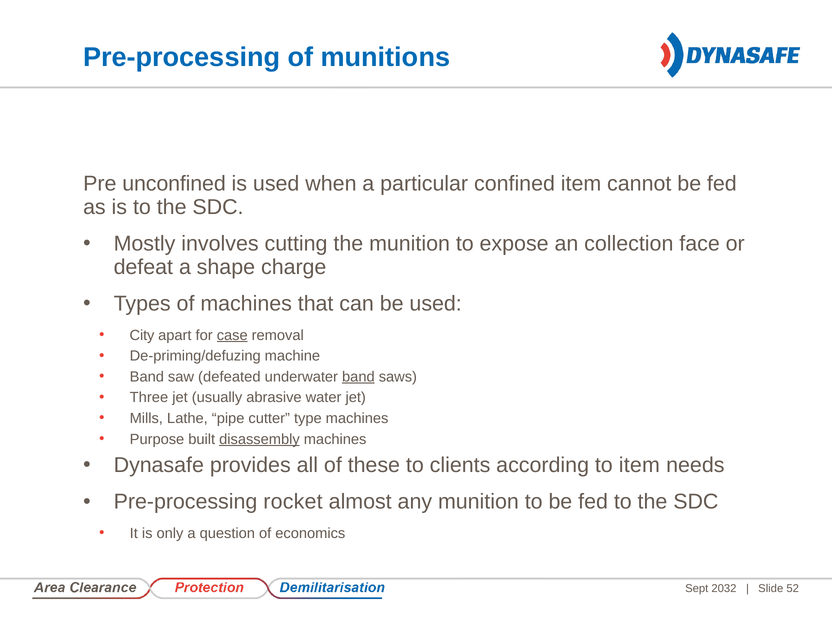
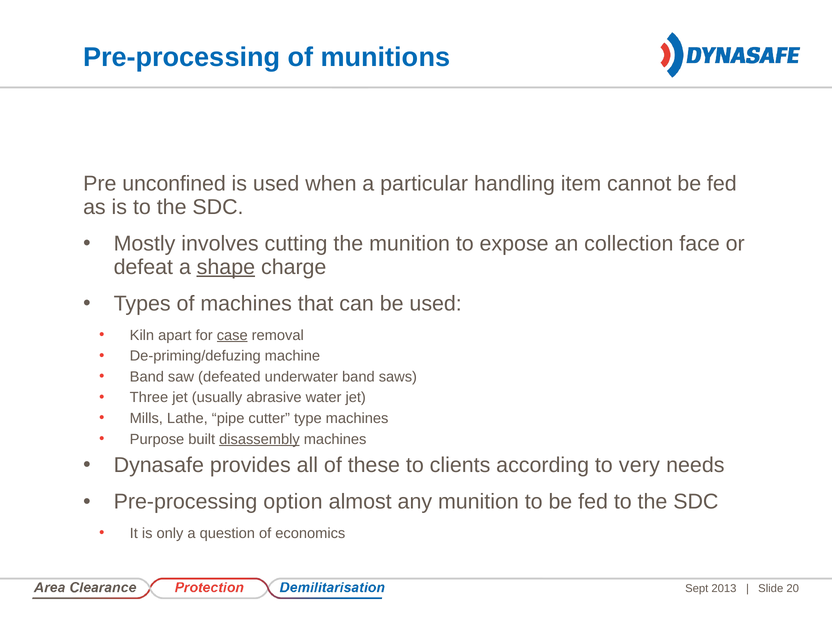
confined: confined -> handling
shape underline: none -> present
City: City -> Kiln
band at (358, 377) underline: present -> none
to item: item -> very
rocket: rocket -> option
2032: 2032 -> 2013
52: 52 -> 20
